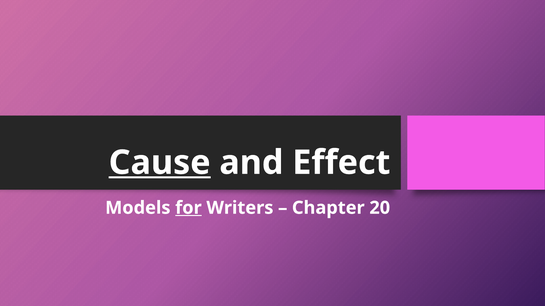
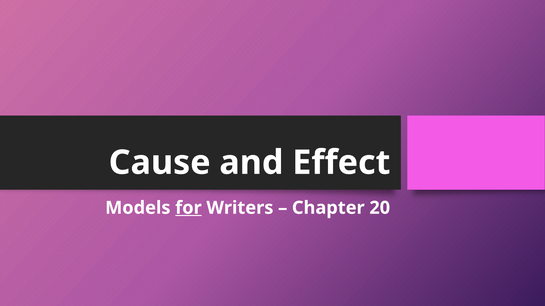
Cause underline: present -> none
